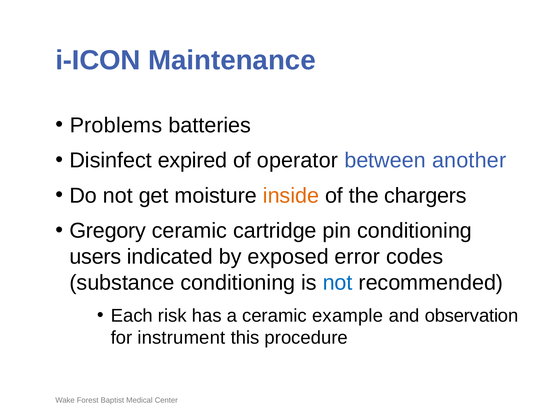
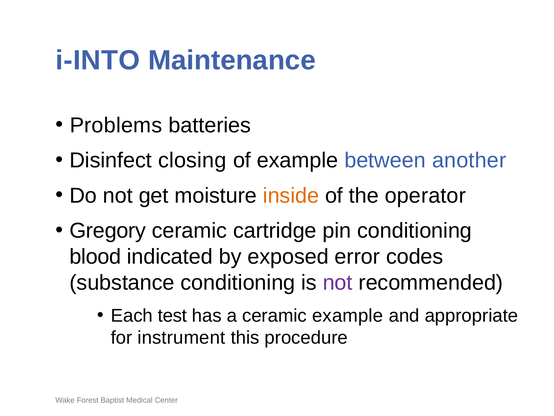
i-ICON: i-ICON -> i-INTO
expired: expired -> closing
of operator: operator -> example
chargers: chargers -> operator
users: users -> blood
not at (338, 282) colour: blue -> purple
risk: risk -> test
observation: observation -> appropriate
